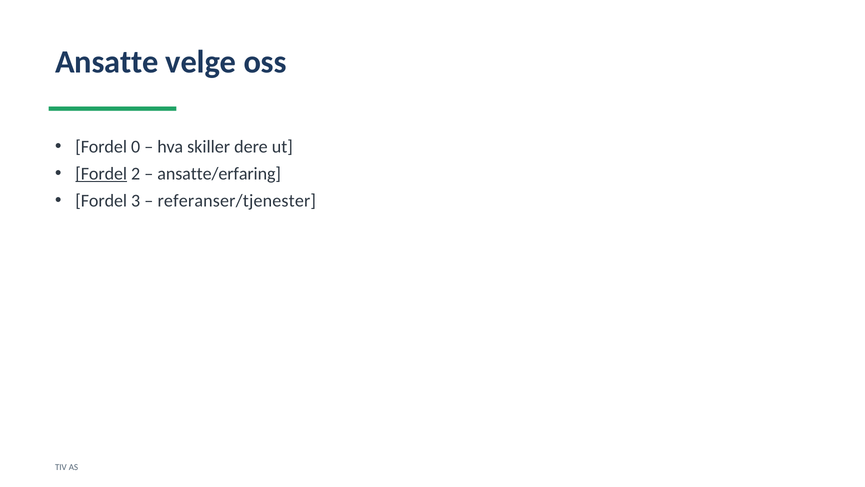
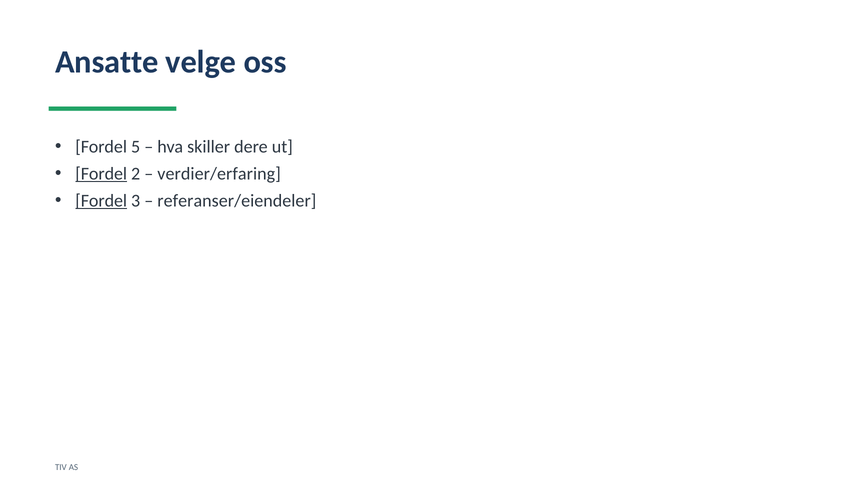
0: 0 -> 5
ansatte/erfaring: ansatte/erfaring -> verdier/erfaring
Fordel at (101, 201) underline: none -> present
referanser/tjenester: referanser/tjenester -> referanser/eiendeler
